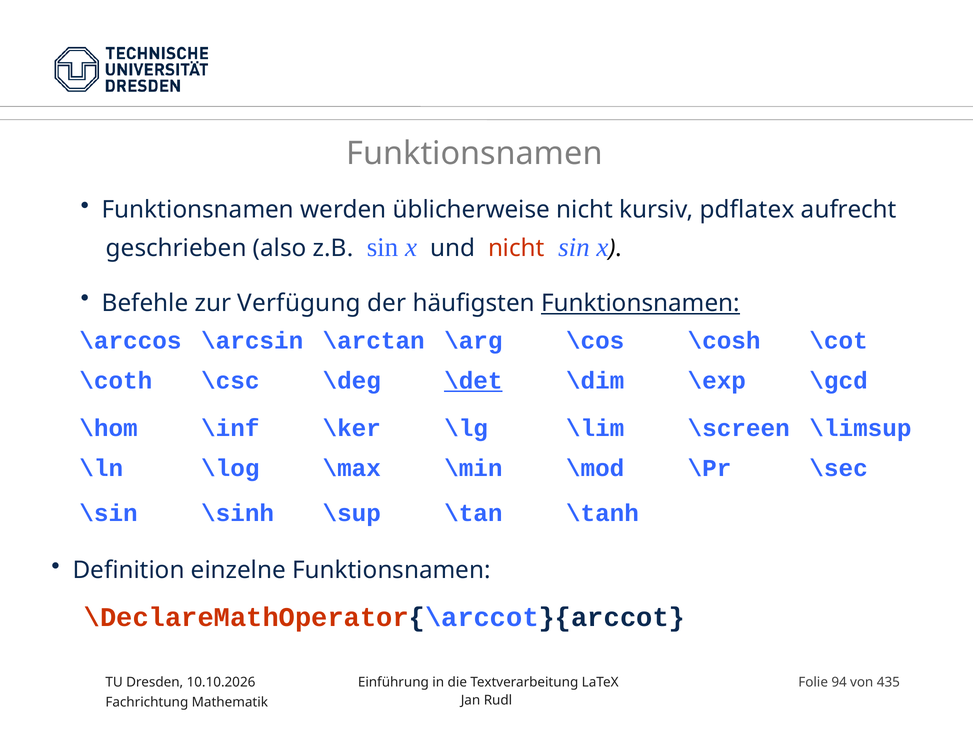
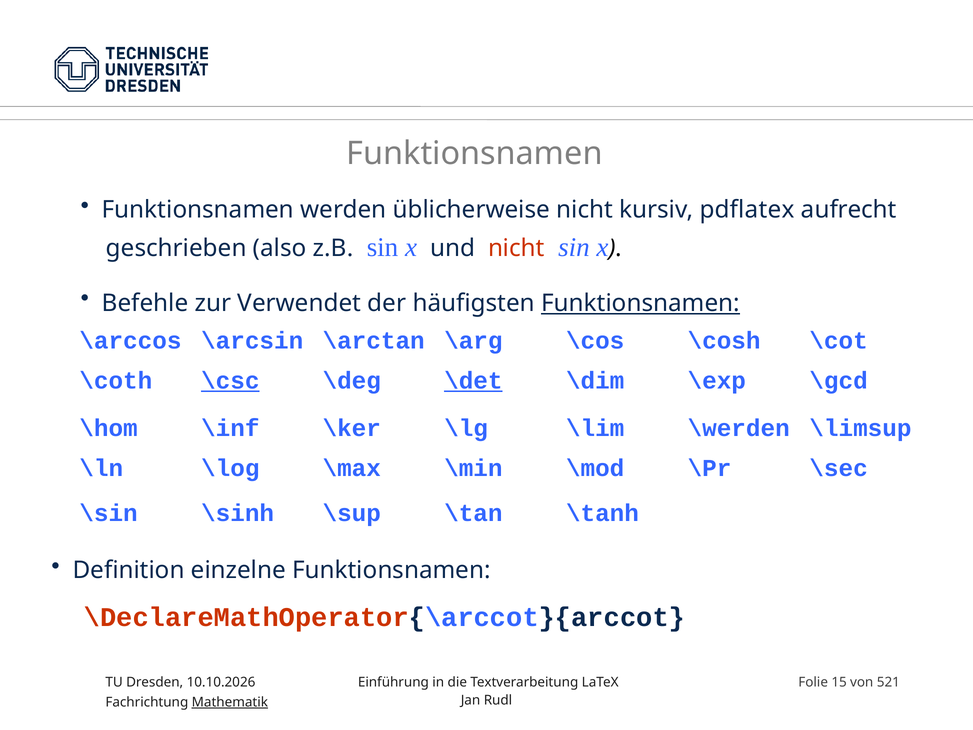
Verfügung: Verfügung -> Verwendet
\csc underline: none -> present
\screen: \screen -> \werden
94: 94 -> 15
435: 435 -> 521
Mathematik underline: none -> present
